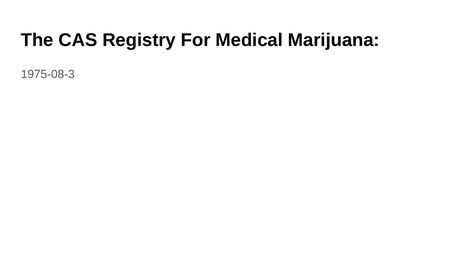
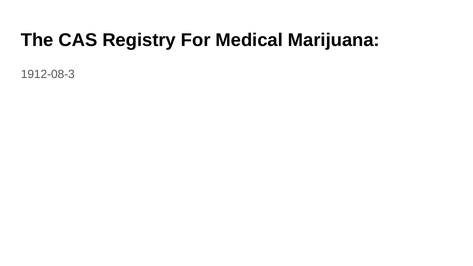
1975-08-3: 1975-08-3 -> 1912-08-3
